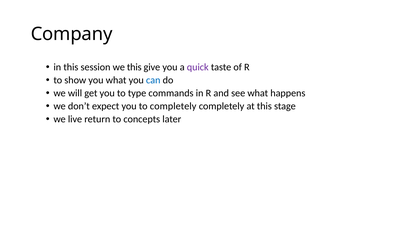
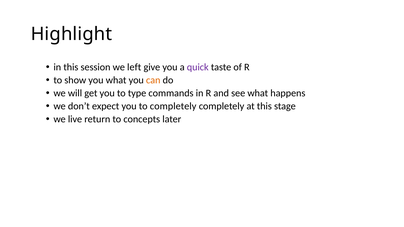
Company: Company -> Highlight
we this: this -> left
can colour: blue -> orange
